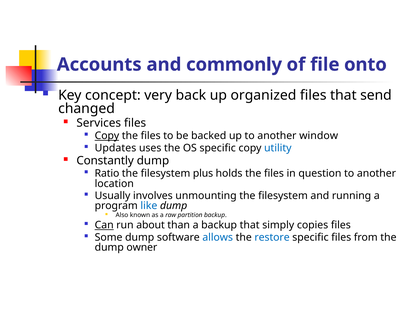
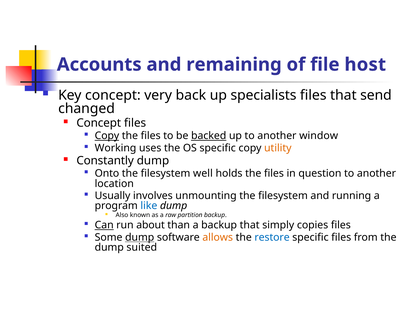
commonly: commonly -> remaining
onto: onto -> host
organized: organized -> specialists
Services at (99, 123): Services -> Concept
backed underline: none -> present
Updates: Updates -> Working
utility colour: blue -> orange
Ratio: Ratio -> Onto
plus: plus -> well
dump at (140, 238) underline: none -> present
allows colour: blue -> orange
owner: owner -> suited
